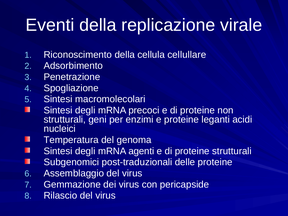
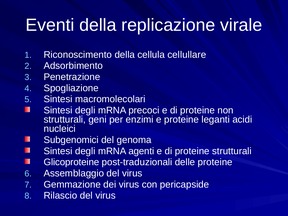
Temperatura: Temperatura -> Subgenomici
Subgenomici: Subgenomici -> Glicoproteine
